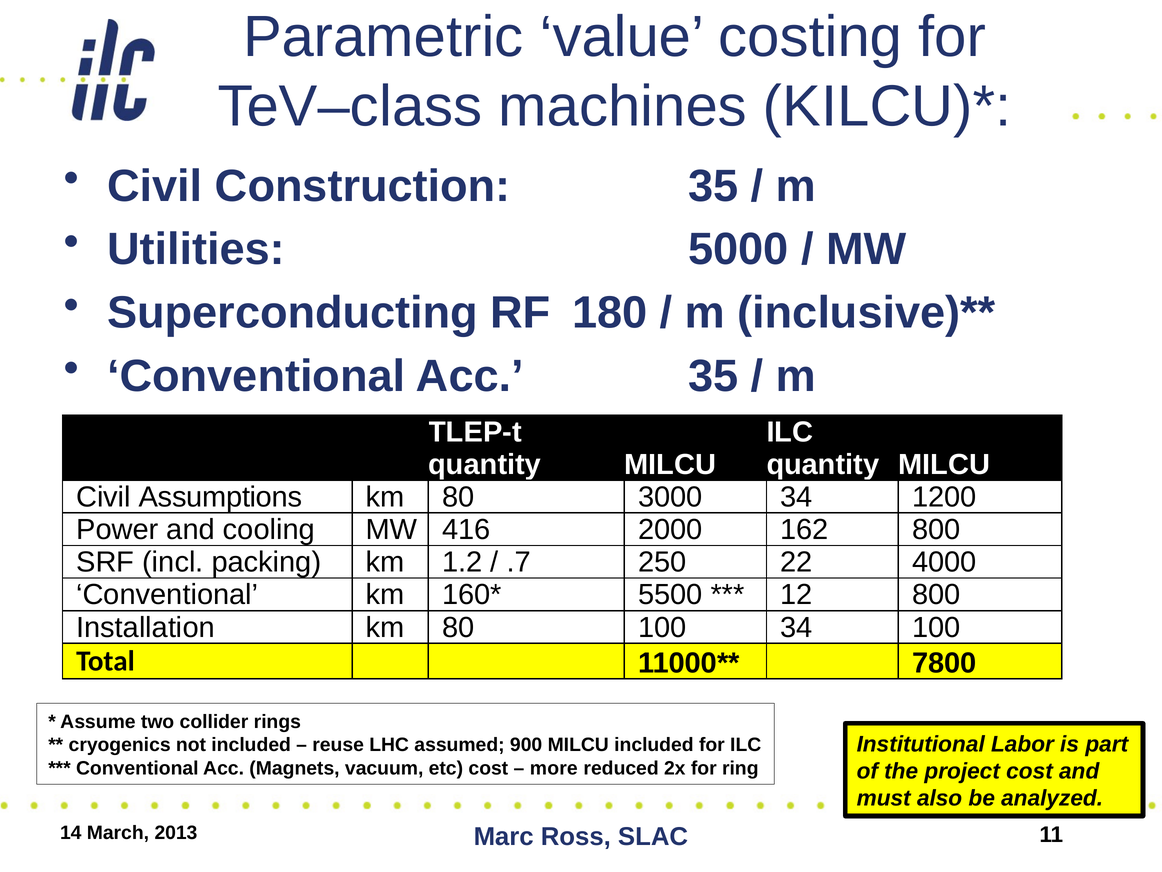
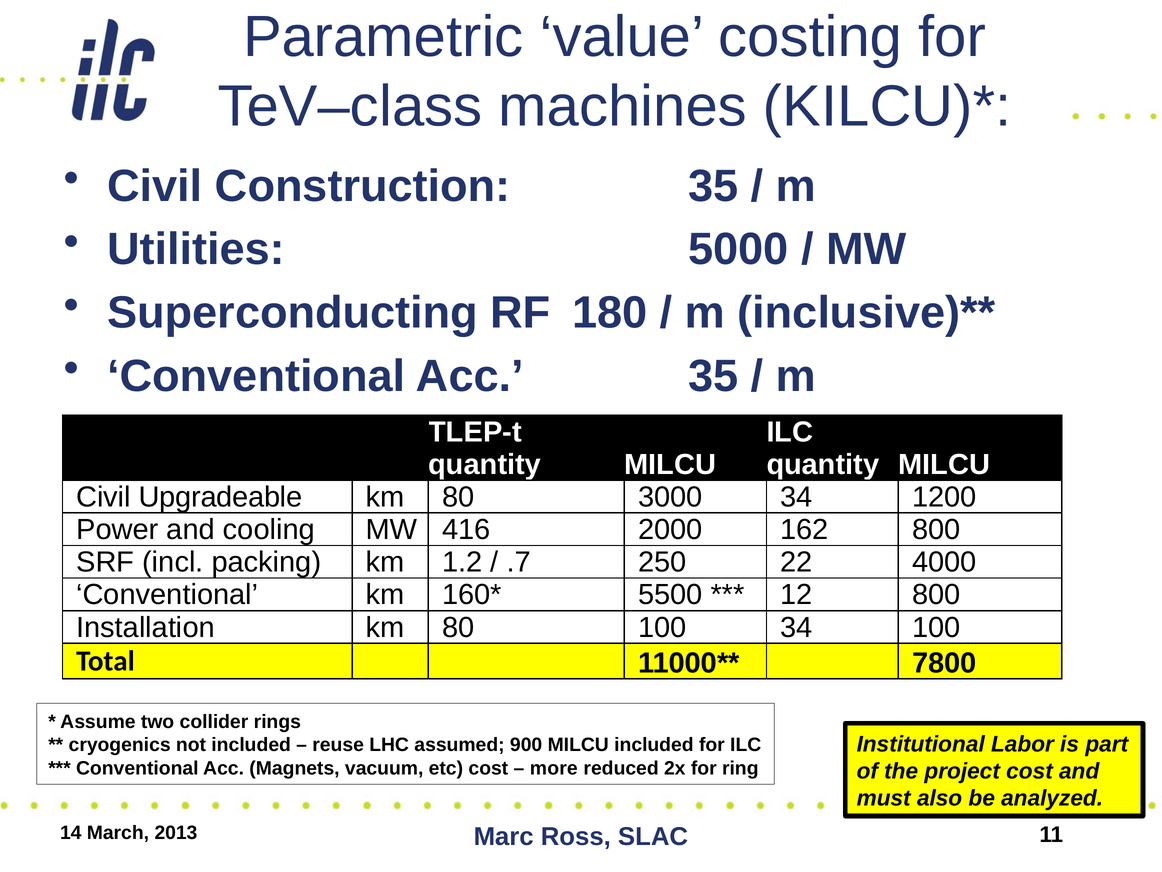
Assumptions: Assumptions -> Upgradeable
